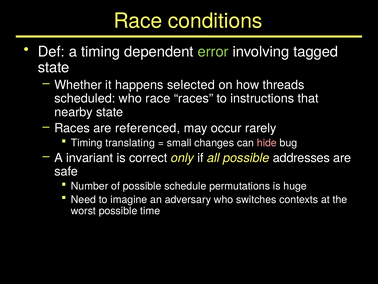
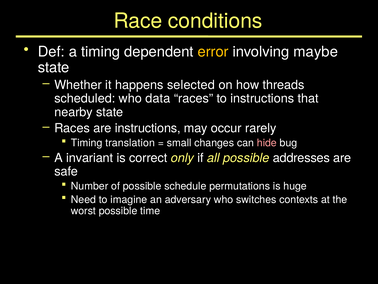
error colour: light green -> yellow
tagged: tagged -> maybe
who race: race -> data
are referenced: referenced -> instructions
translating: translating -> translation
